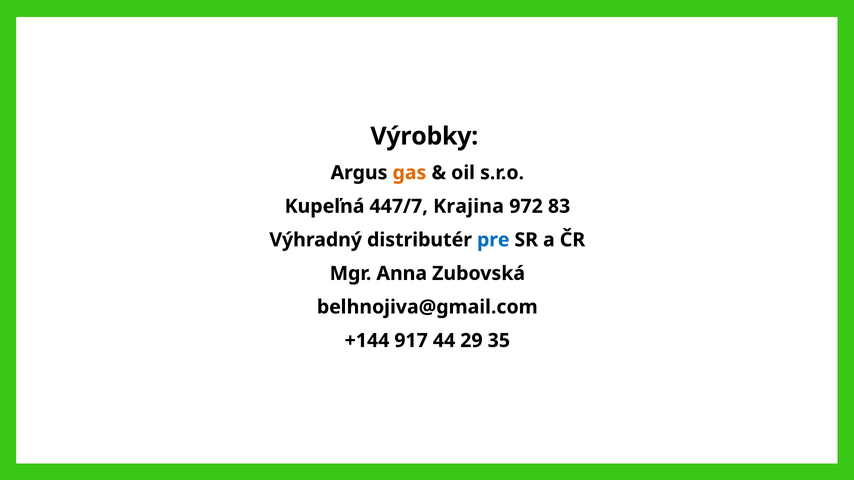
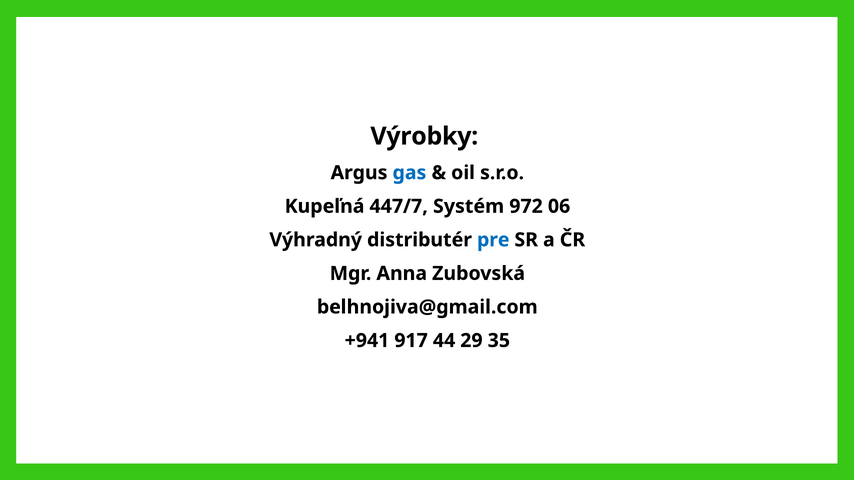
gas colour: orange -> blue
Krajina: Krajina -> Systém
83: 83 -> 06
+144: +144 -> +941
